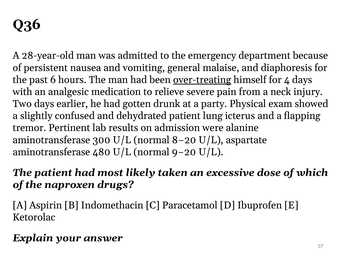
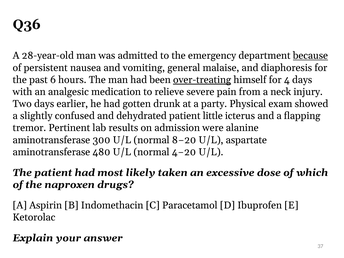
because underline: none -> present
lung: lung -> little
9−20: 9−20 -> 4−20
